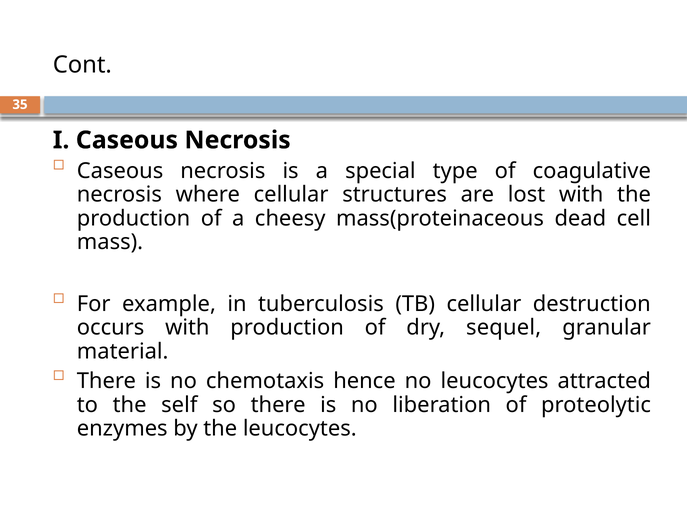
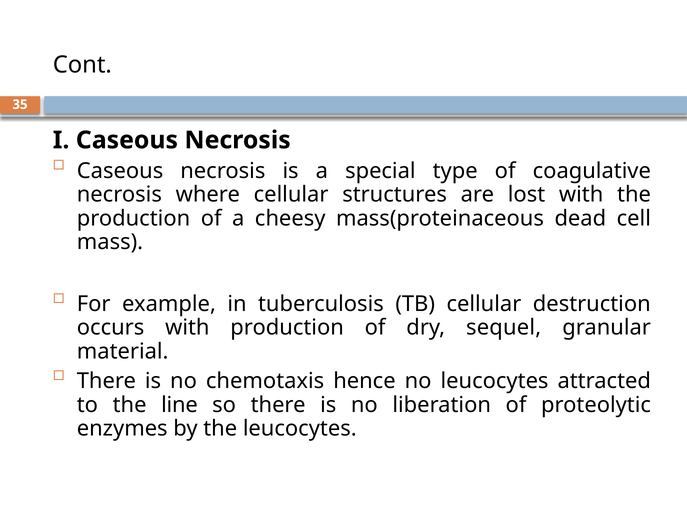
self: self -> line
